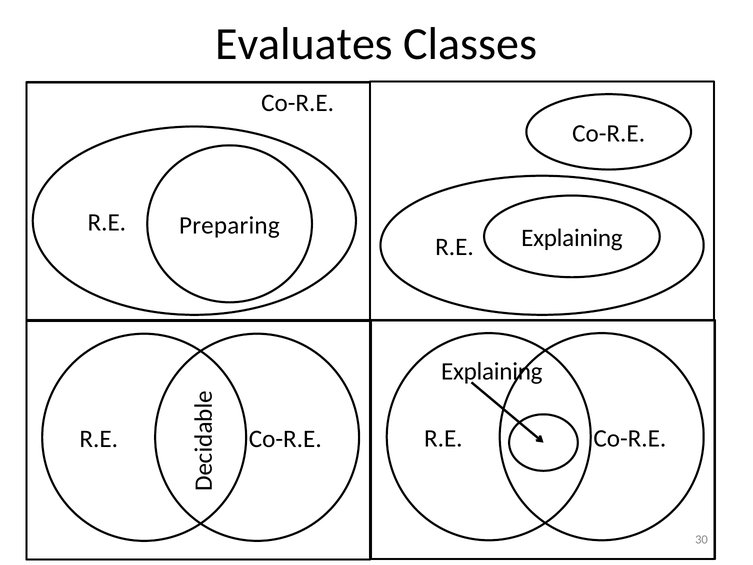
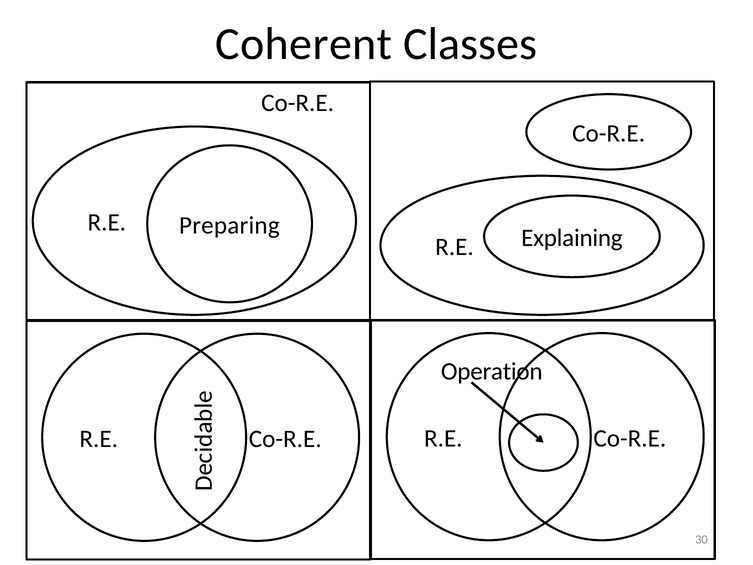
Evaluates: Evaluates -> Coherent
Explaining at (492, 372): Explaining -> Operation
